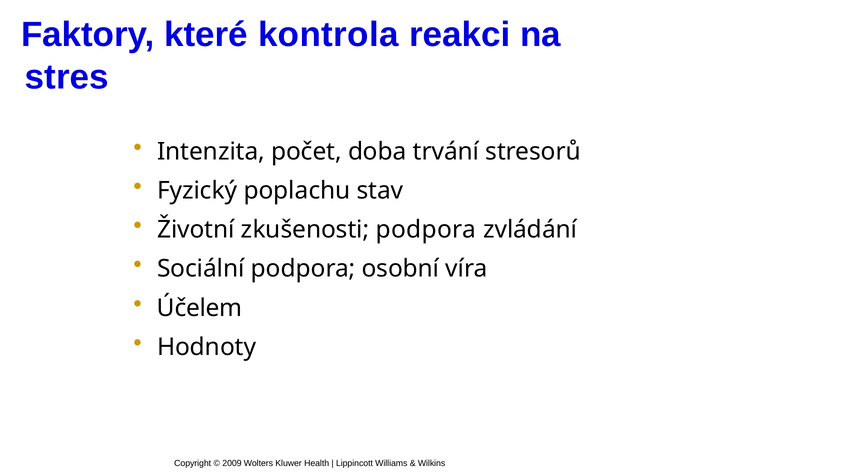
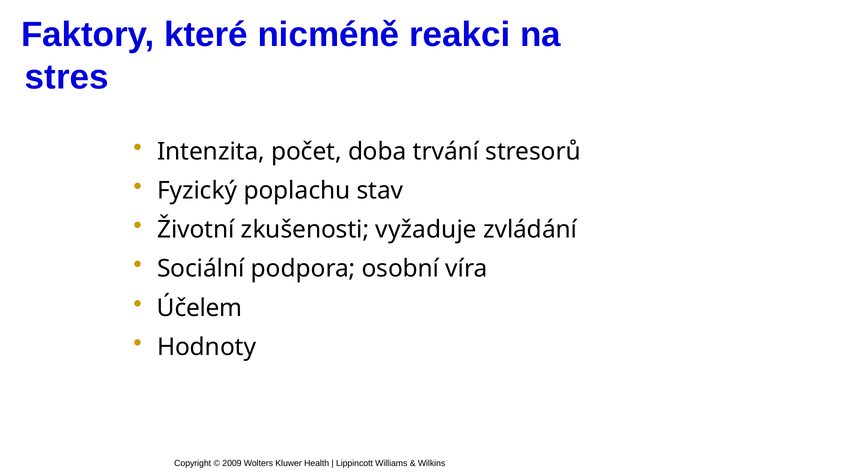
kontrola: kontrola -> nicméně
zkušenosti podpora: podpora -> vyžaduje
